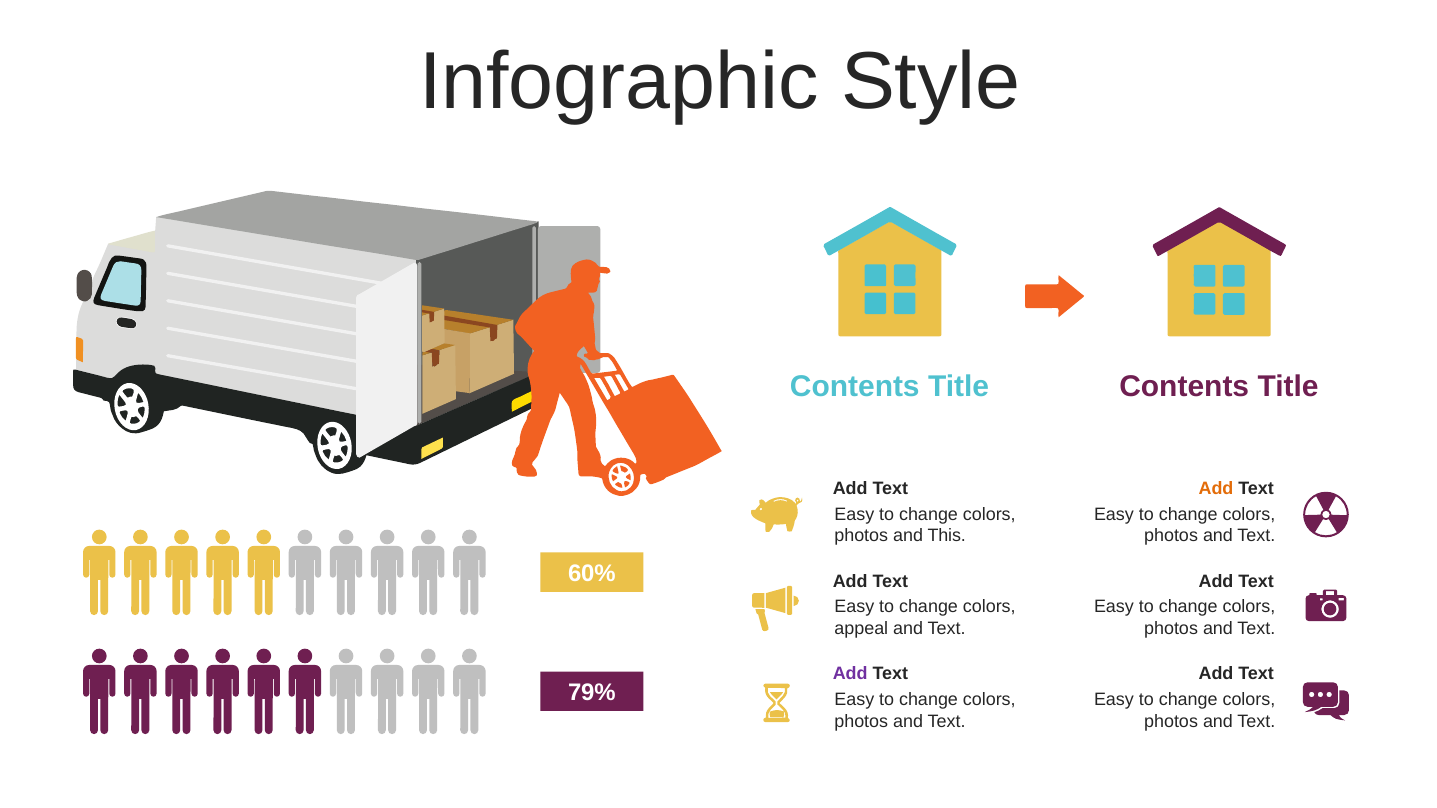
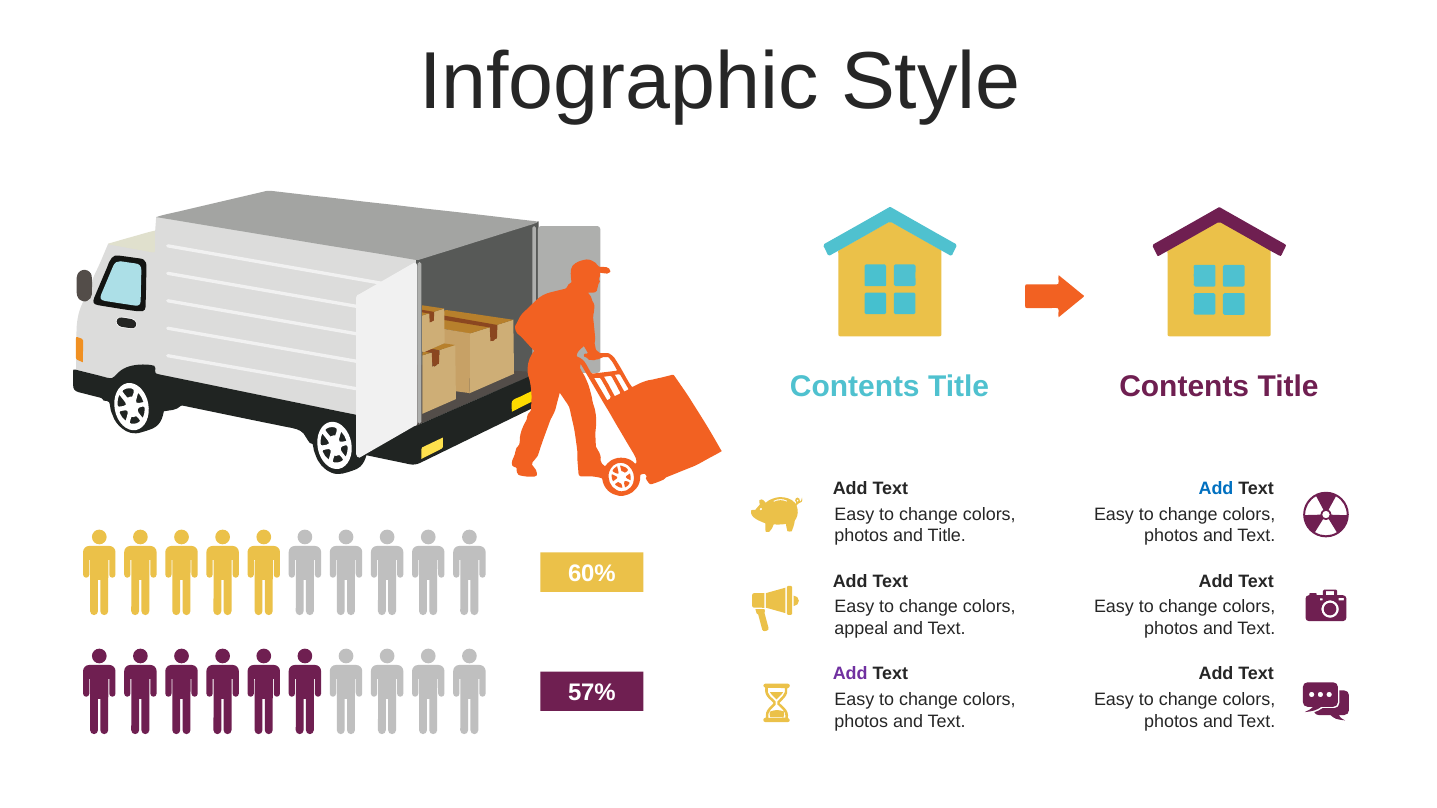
Add at (1216, 489) colour: orange -> blue
and This: This -> Title
79%: 79% -> 57%
